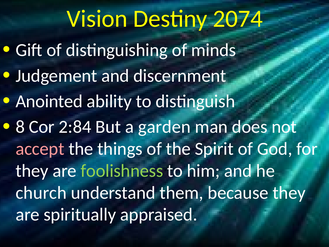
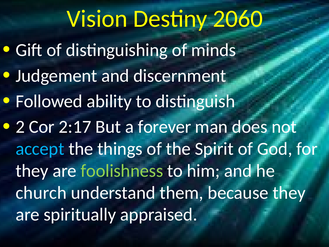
2074: 2074 -> 2060
Anointed: Anointed -> Followed
8: 8 -> 2
2:84: 2:84 -> 2:17
garden: garden -> forever
accept colour: pink -> light blue
